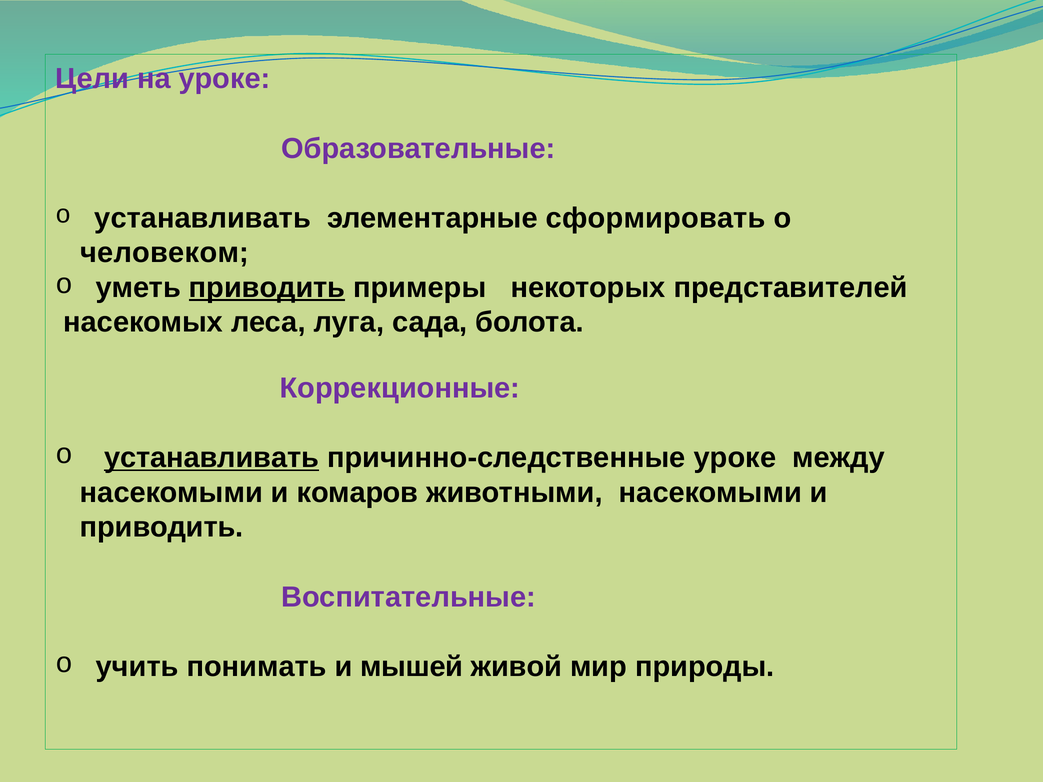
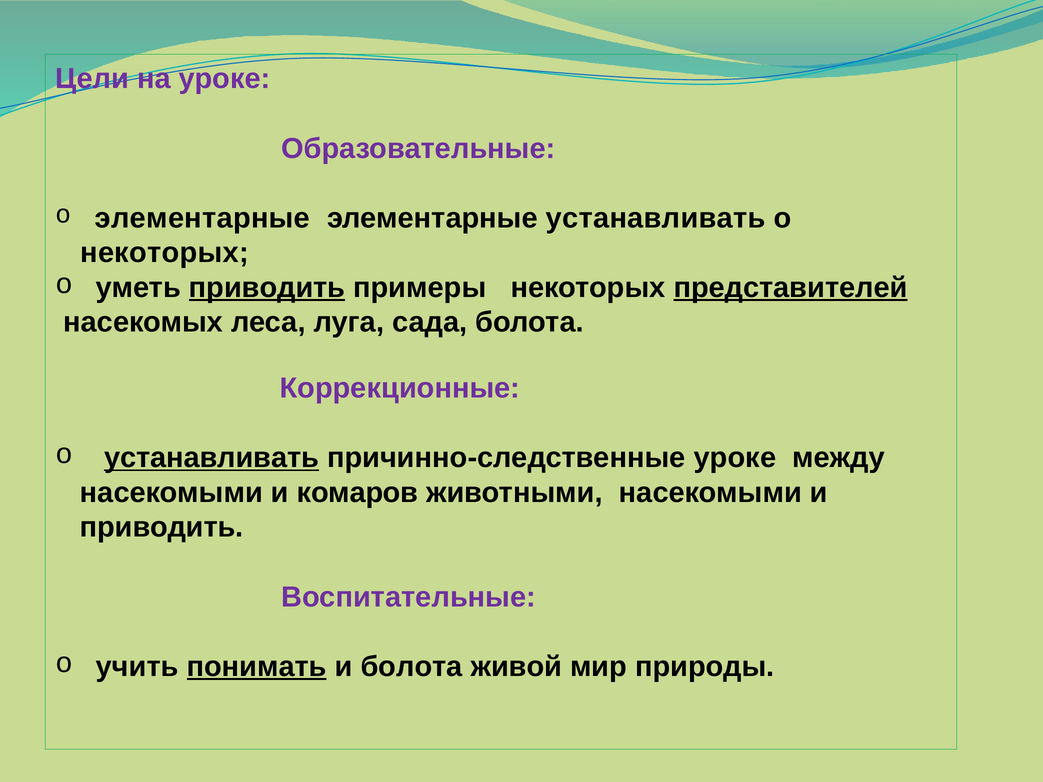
устанавливать at (203, 218): устанавливать -> элементарные
элементарные сформировать: сформировать -> устанавливать
человеком at (165, 253): человеком -> некоторых
представителей underline: none -> present
понимать underline: none -> present
и мышей: мышей -> болота
